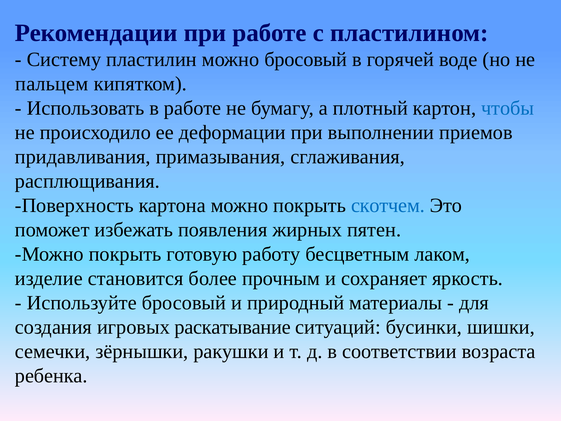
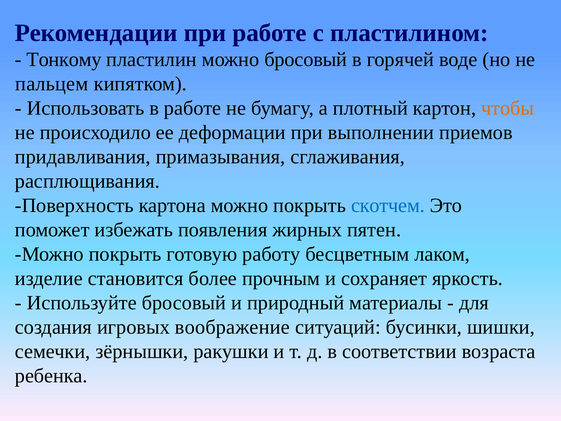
Систему: Систему -> Тонкому
чтобы colour: blue -> orange
раскатывание: раскатывание -> воображение
